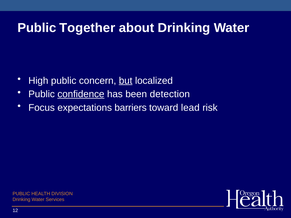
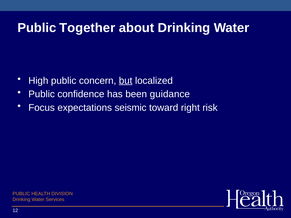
confidence underline: present -> none
detection: detection -> guidance
barriers: barriers -> seismic
lead: lead -> right
